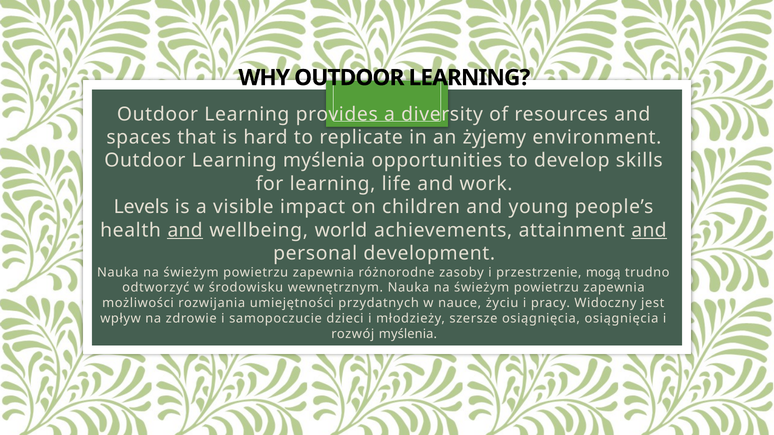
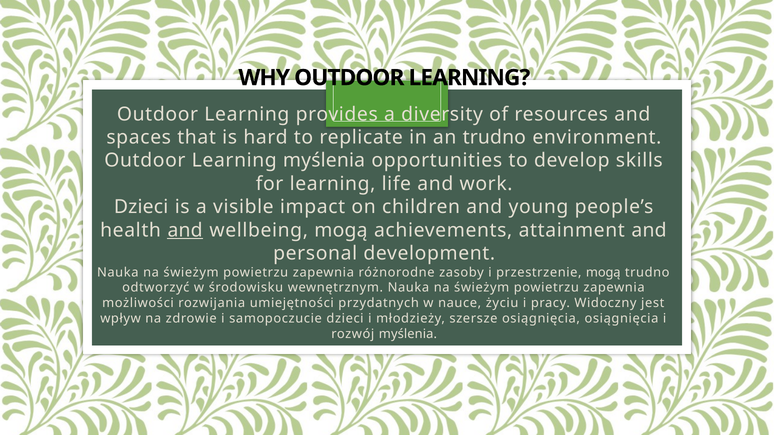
an żyjemy: żyjemy -> trudno
Levels at (141, 207): Levels -> Dzieci
wellbeing world: world -> mogą
and at (649, 230) underline: present -> none
